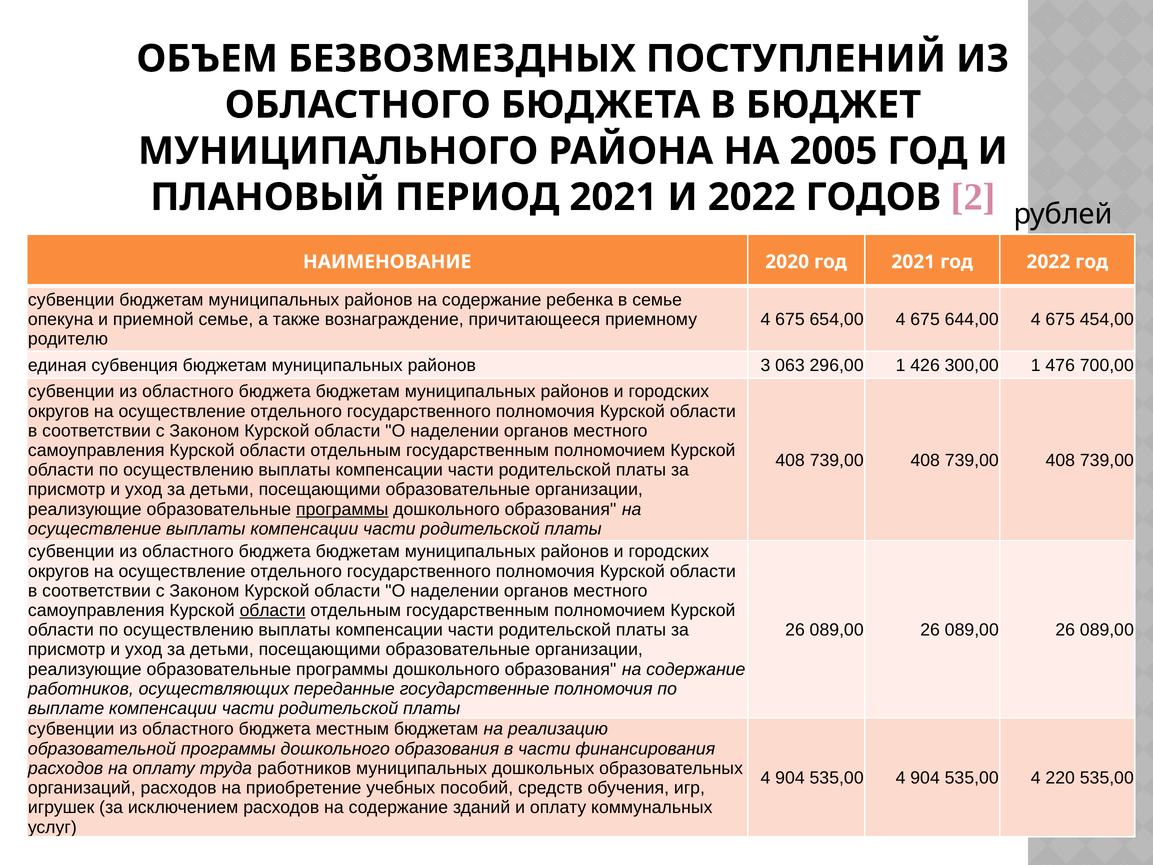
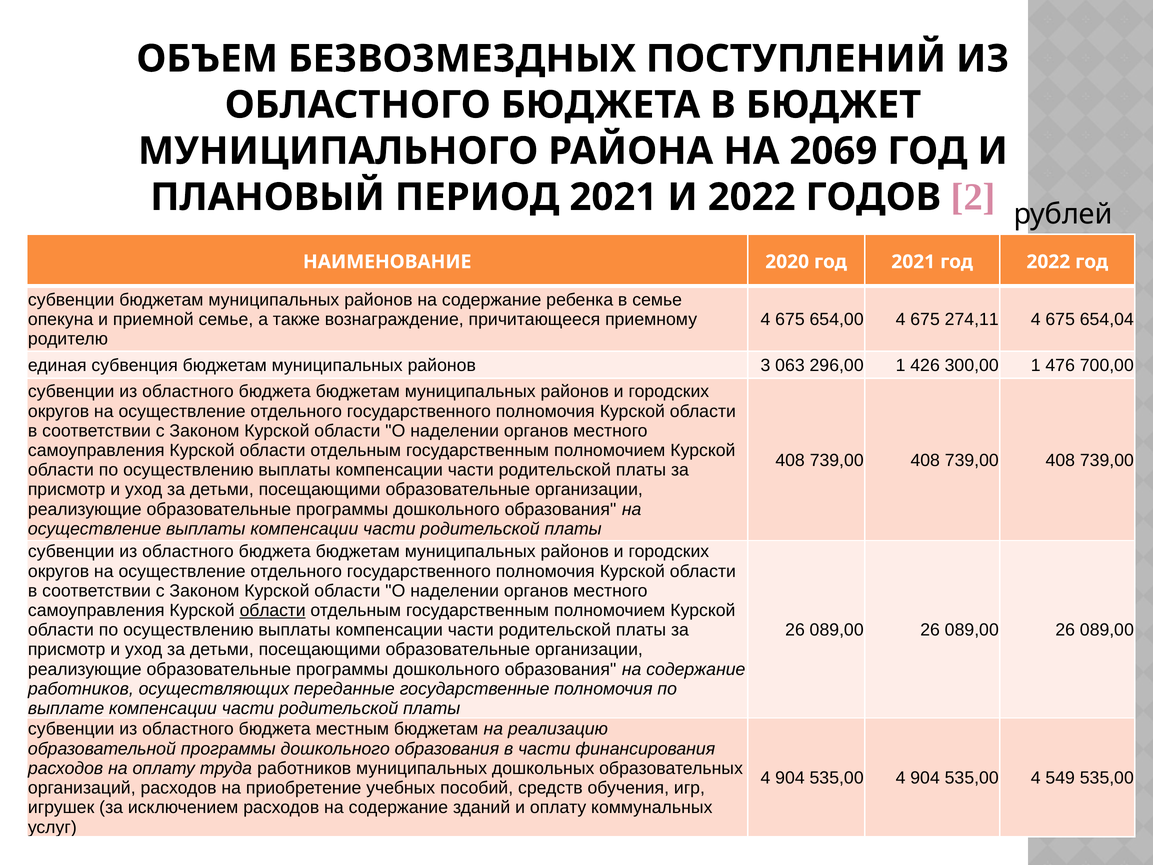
2005: 2005 -> 2069
644,00: 644,00 -> 274,11
454,00: 454,00 -> 654,04
программы at (342, 509) underline: present -> none
220: 220 -> 549
